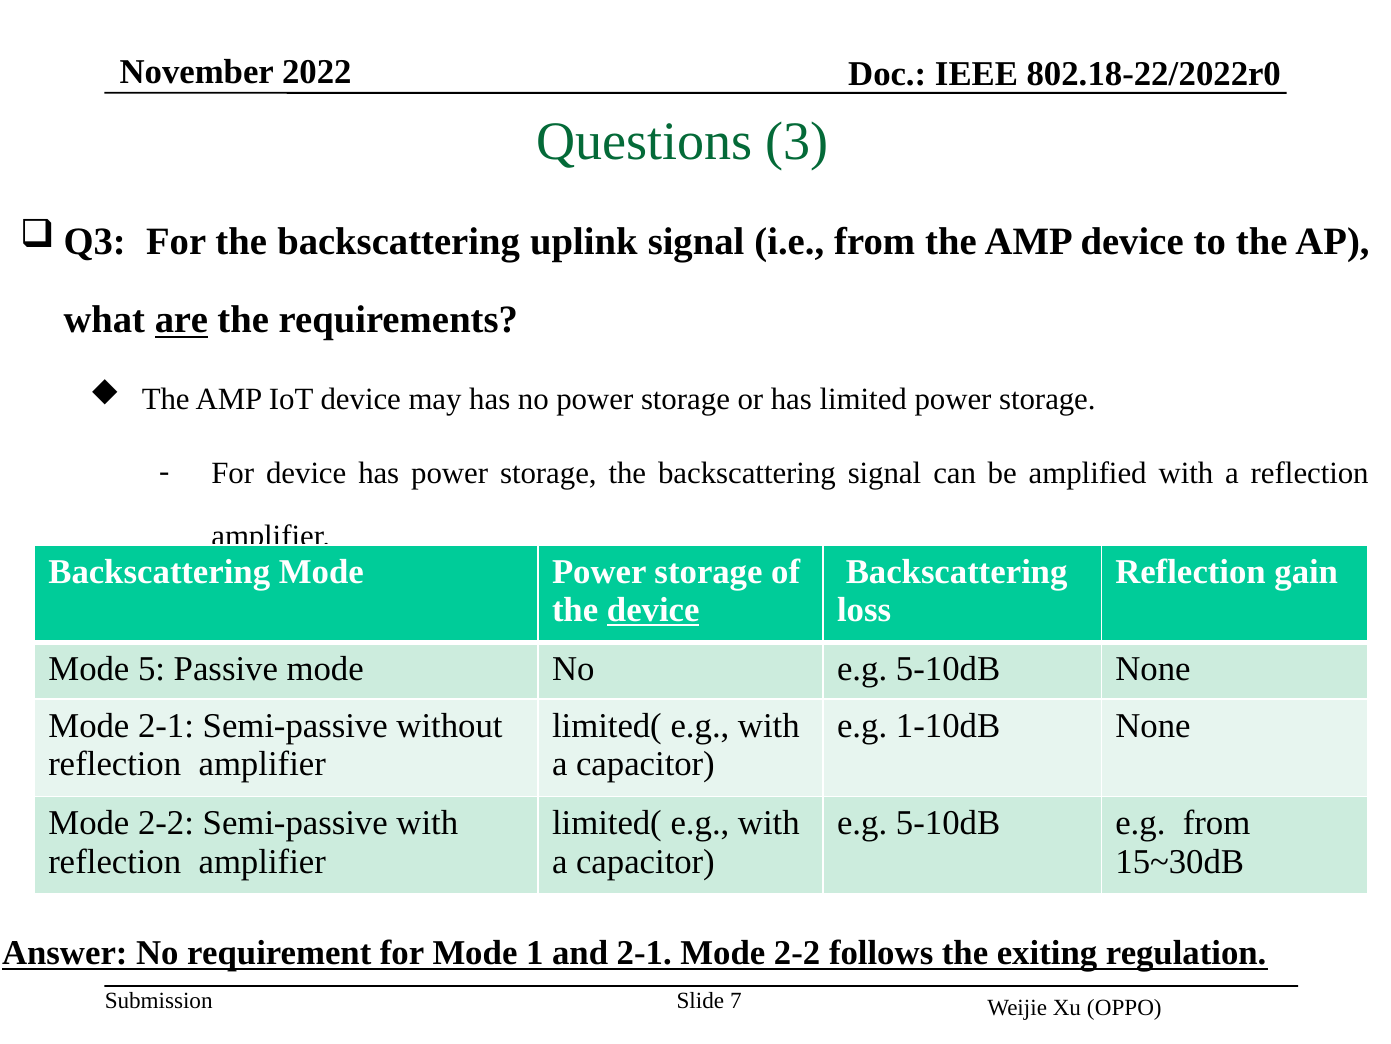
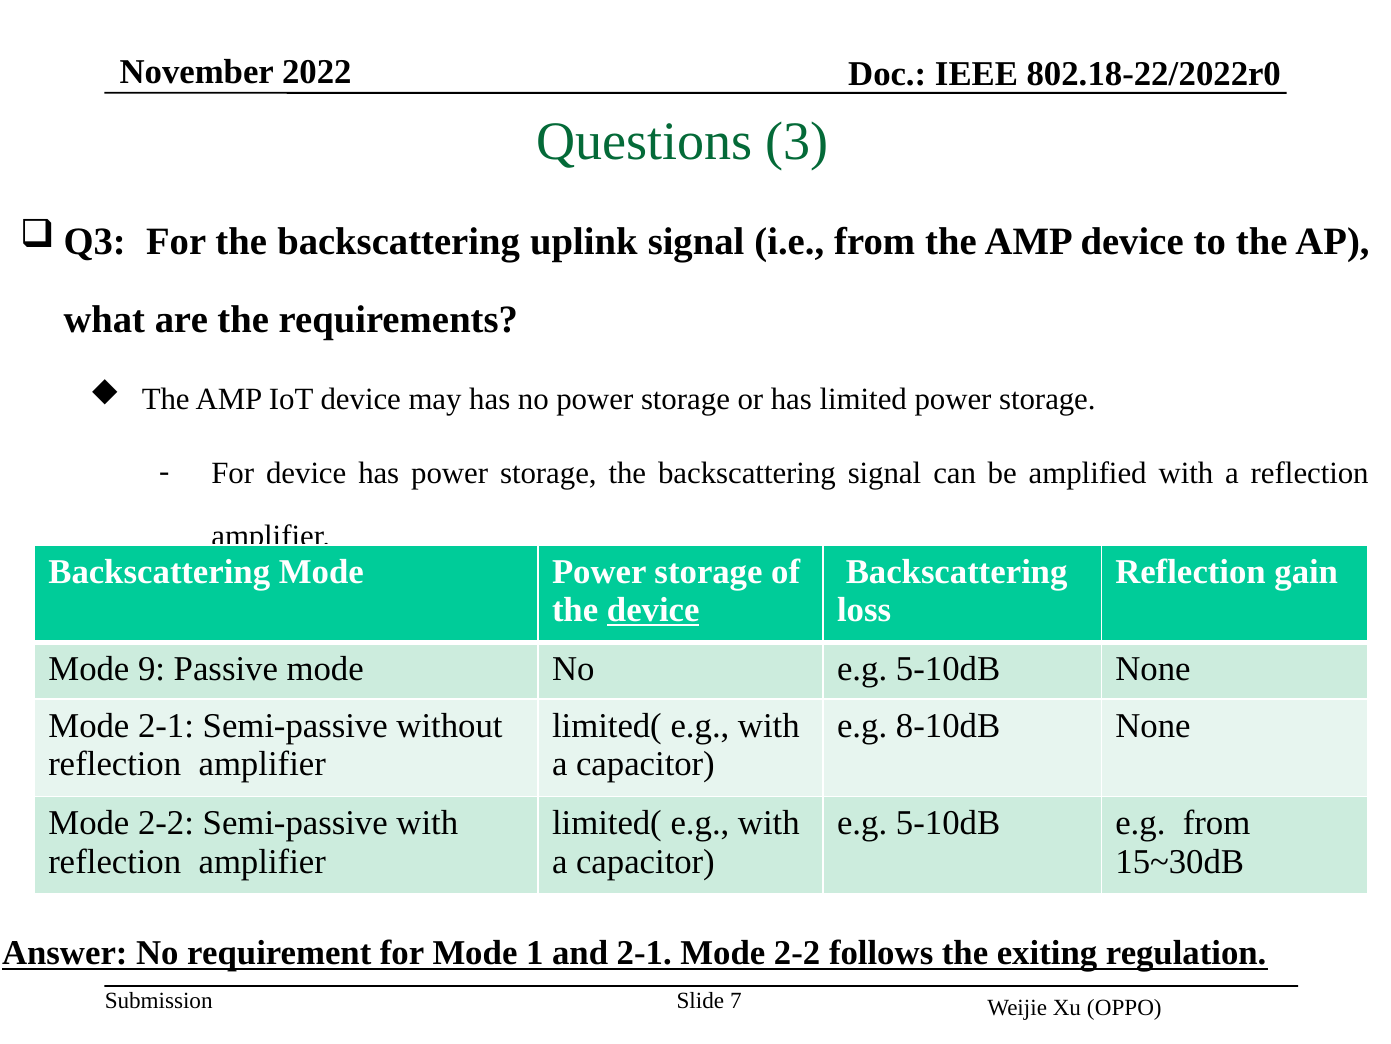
are underline: present -> none
5: 5 -> 9
1-10dB: 1-10dB -> 8-10dB
